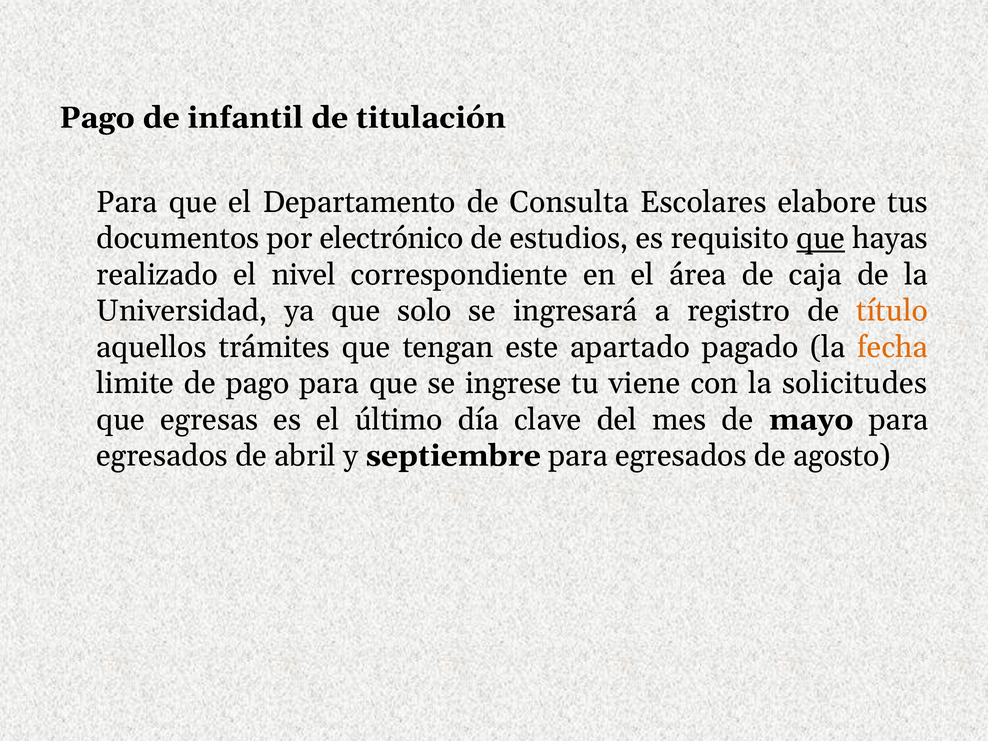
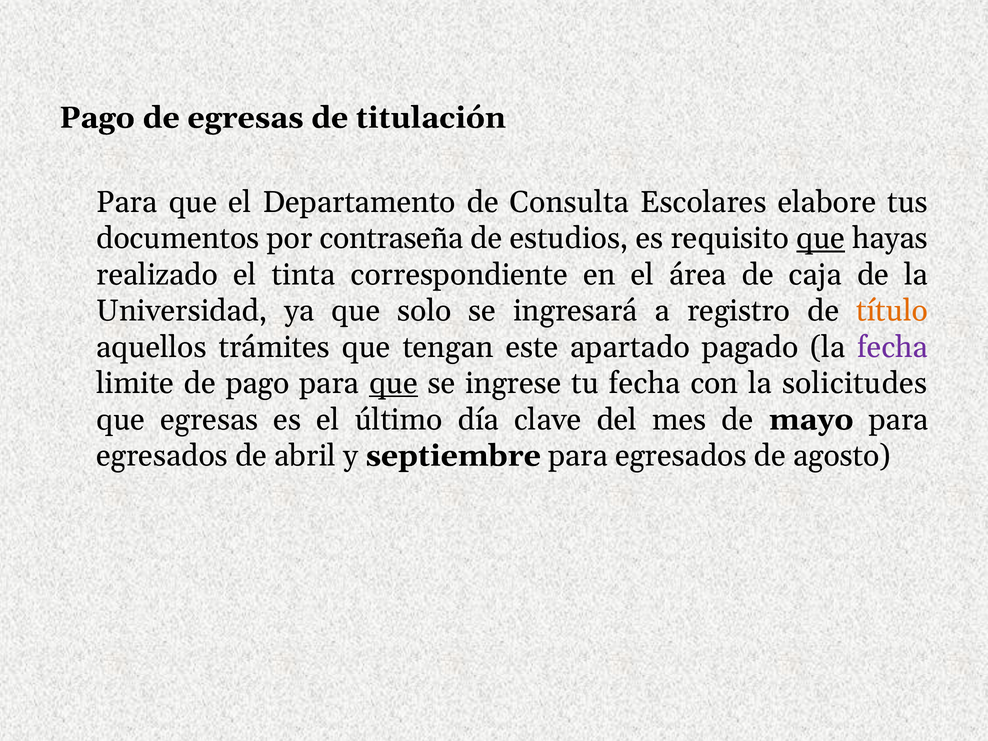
de infantil: infantil -> egresas
electrónico: electrónico -> contraseña
nivel: nivel -> tinta
fecha at (893, 347) colour: orange -> purple
que at (393, 383) underline: none -> present
tu viene: viene -> fecha
